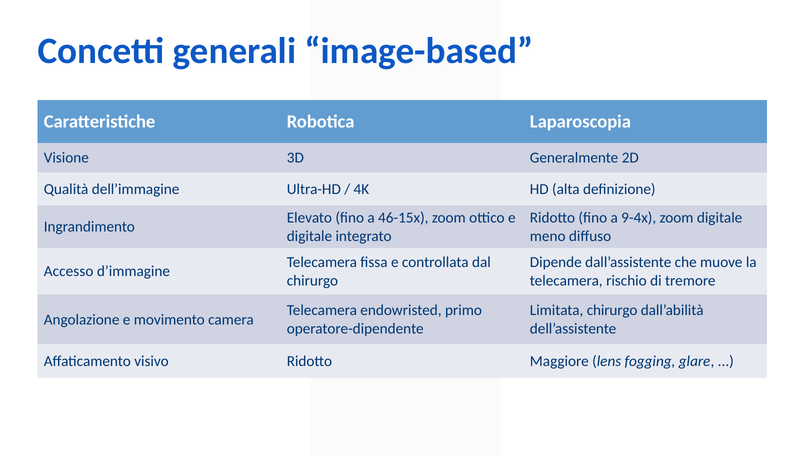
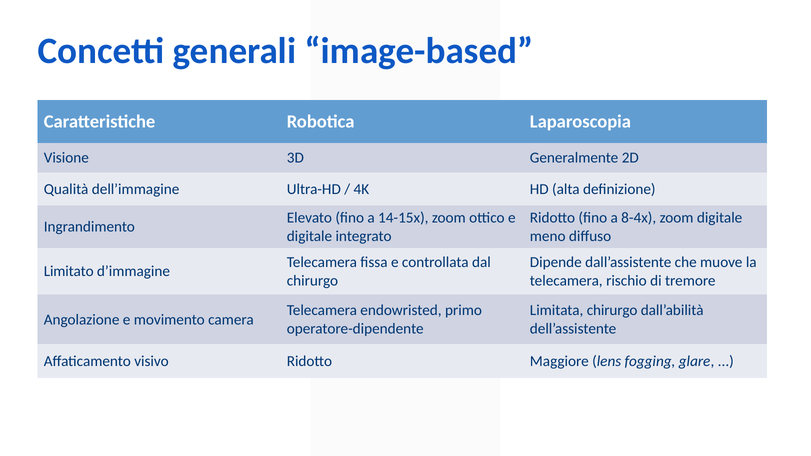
46-15x: 46-15x -> 14-15x
9-4x: 9-4x -> 8-4x
Accesso: Accesso -> Limitato
